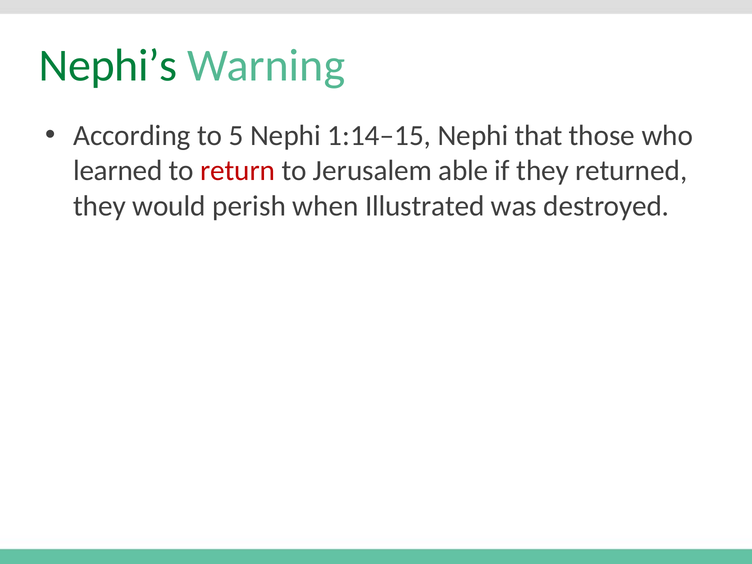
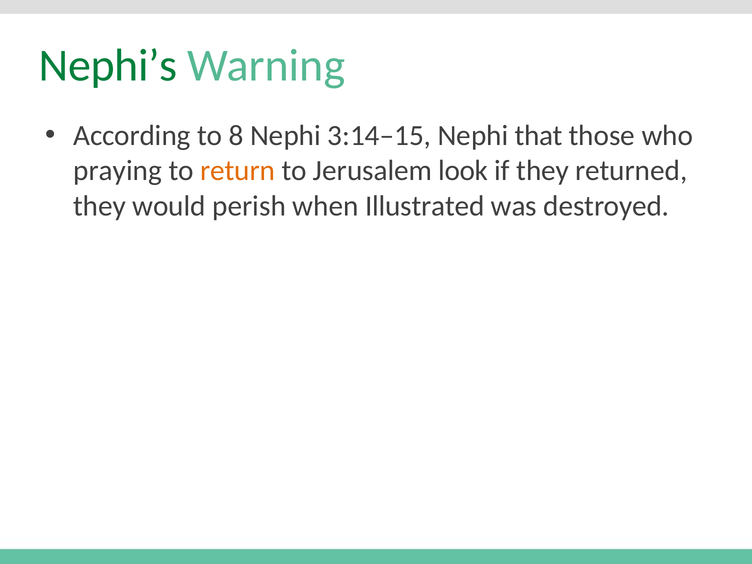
5: 5 -> 8
1:14–15: 1:14–15 -> 3:14–15
learned: learned -> praying
return colour: red -> orange
able: able -> look
